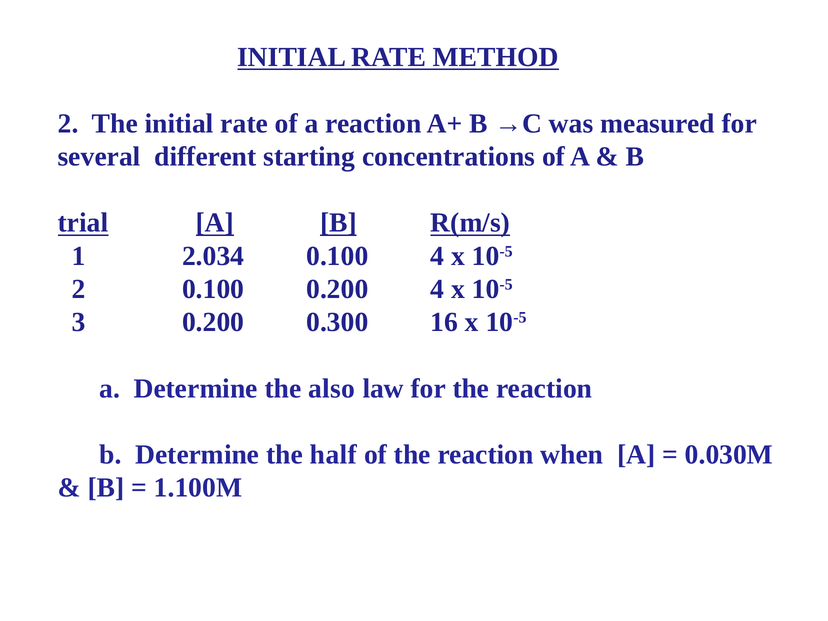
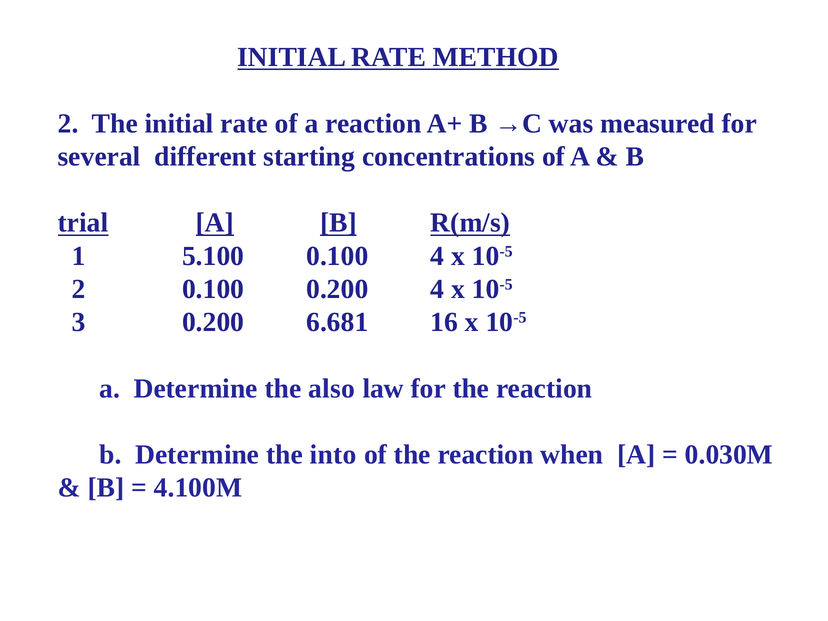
2.034: 2.034 -> 5.100
0.300: 0.300 -> 6.681
half: half -> into
1.100M: 1.100M -> 4.100M
